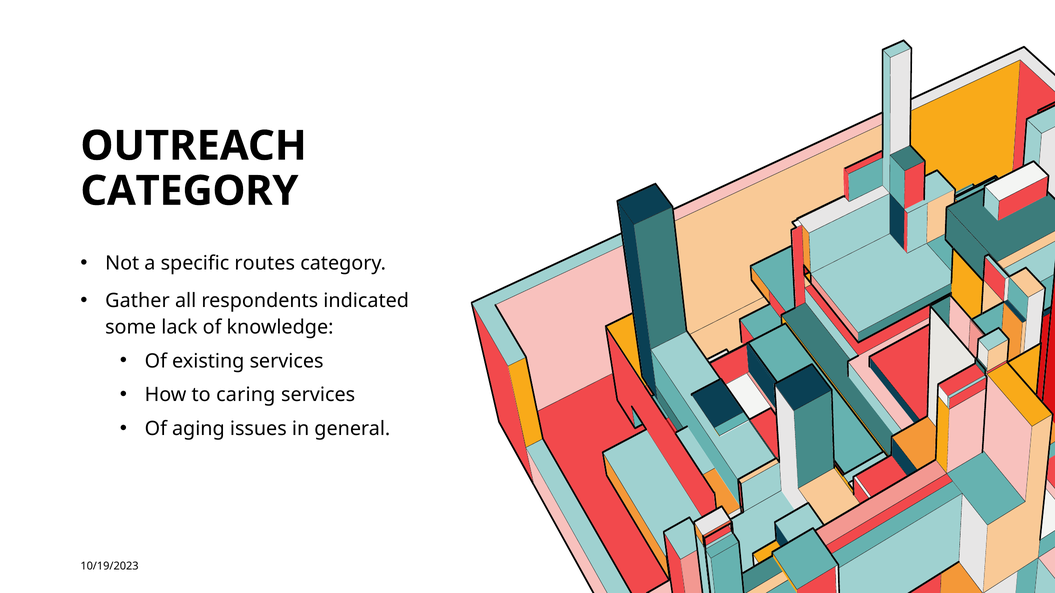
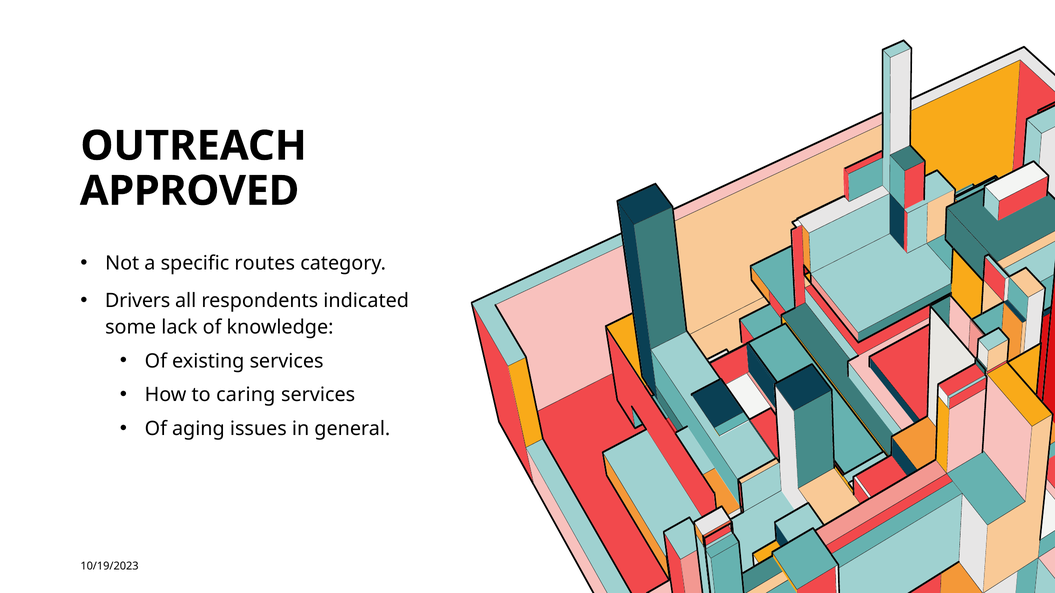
CATEGORY at (189, 191): CATEGORY -> APPROVED
Gather: Gather -> Drivers
